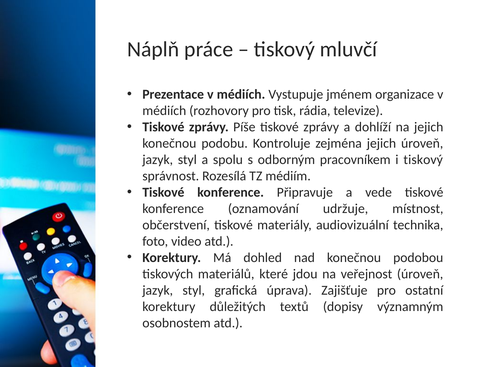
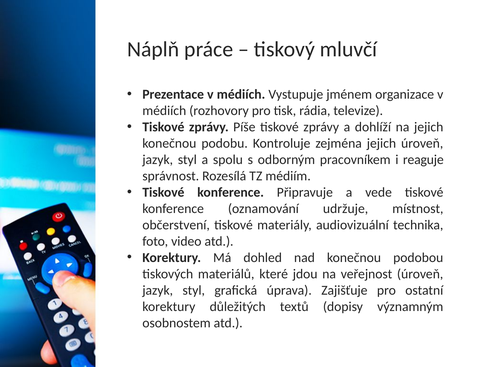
i tiskový: tiskový -> reaguje
